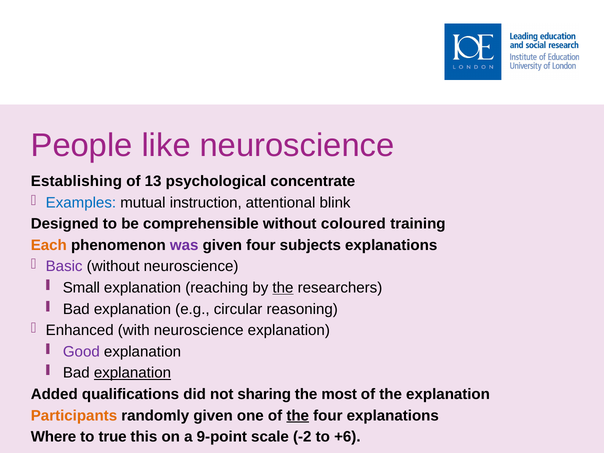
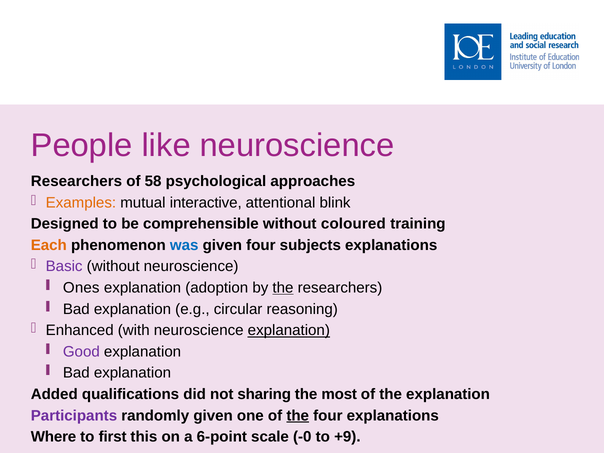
Establishing at (76, 181): Establishing -> Researchers
13: 13 -> 58
concentrate: concentrate -> approaches
Examples colour: blue -> orange
instruction: instruction -> interactive
was colour: purple -> blue
Small: Small -> Ones
reaching: reaching -> adoption
explanation at (289, 330) underline: none -> present
explanation at (132, 373) underline: present -> none
Participants colour: orange -> purple
true: true -> first
9-point: 9-point -> 6-point
-2: -2 -> -0
+6: +6 -> +9
